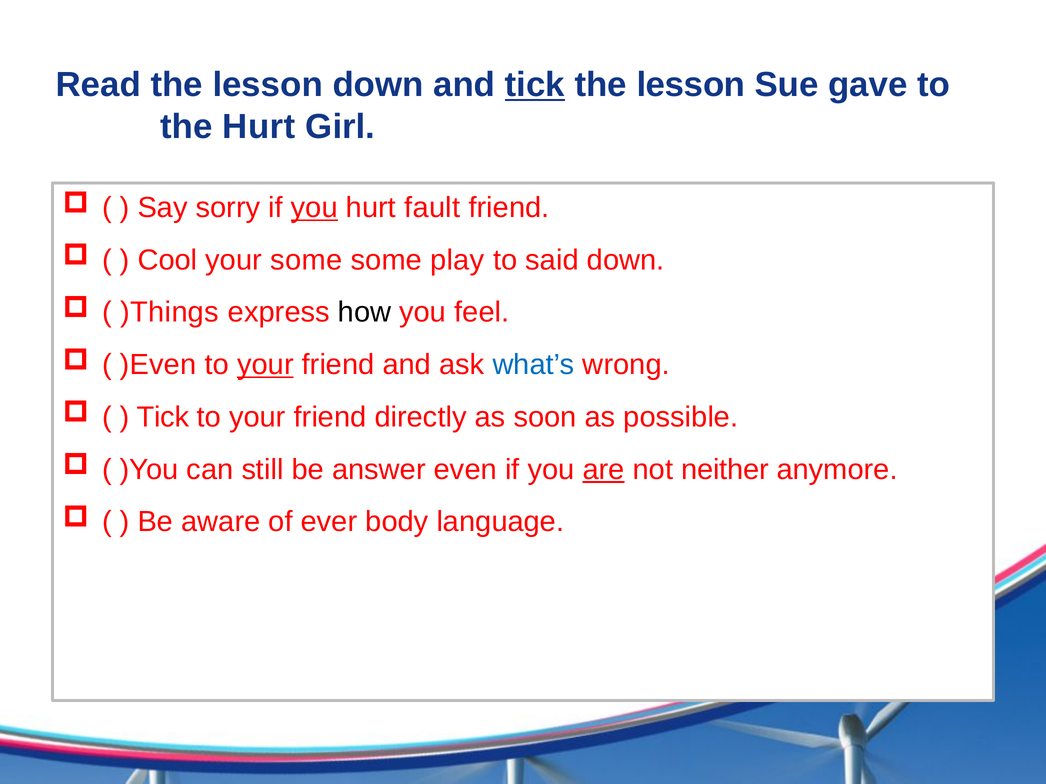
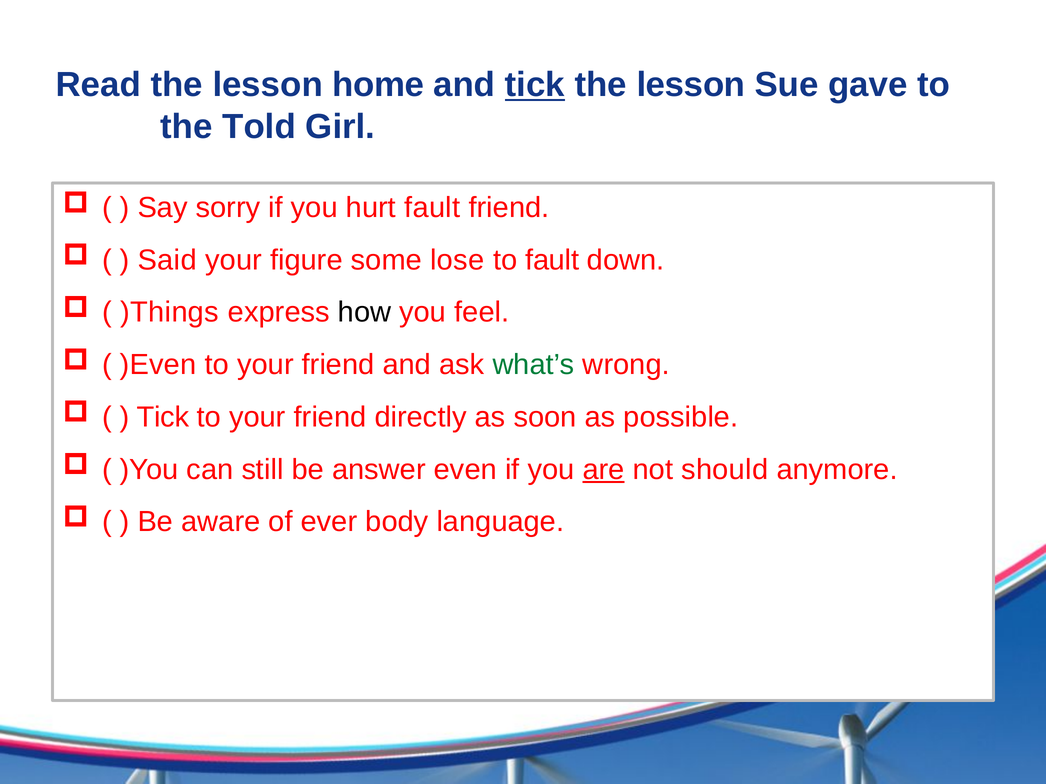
lesson down: down -> home
the Hurt: Hurt -> Told
you at (314, 208) underline: present -> none
Cool: Cool -> Said
your some: some -> figure
play: play -> lose
to said: said -> fault
your at (265, 365) underline: present -> none
what’s colour: blue -> green
neither: neither -> should
